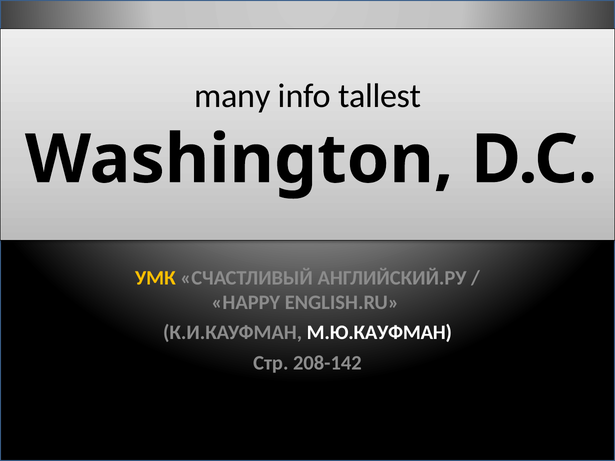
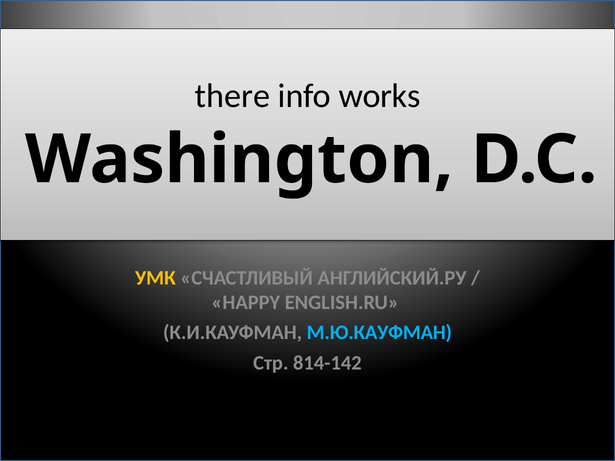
many: many -> there
tallest: tallest -> works
М.Ю.КАУФМАН colour: white -> light blue
208-142: 208-142 -> 814-142
